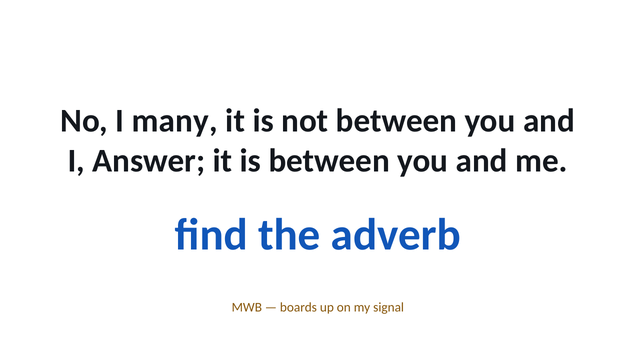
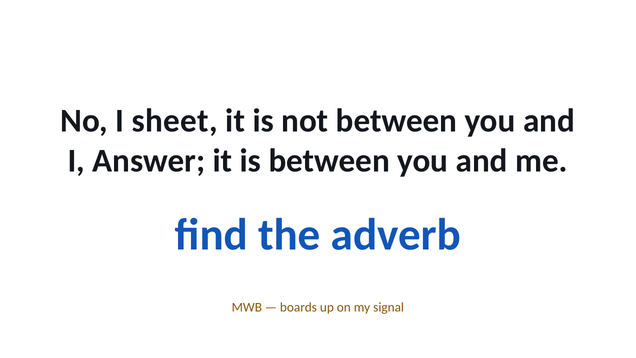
many: many -> sheet
